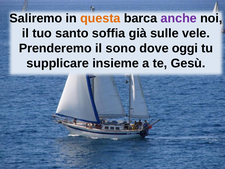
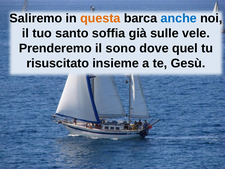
anche colour: purple -> blue
oggi: oggi -> quel
supplicare: supplicare -> risuscitato
